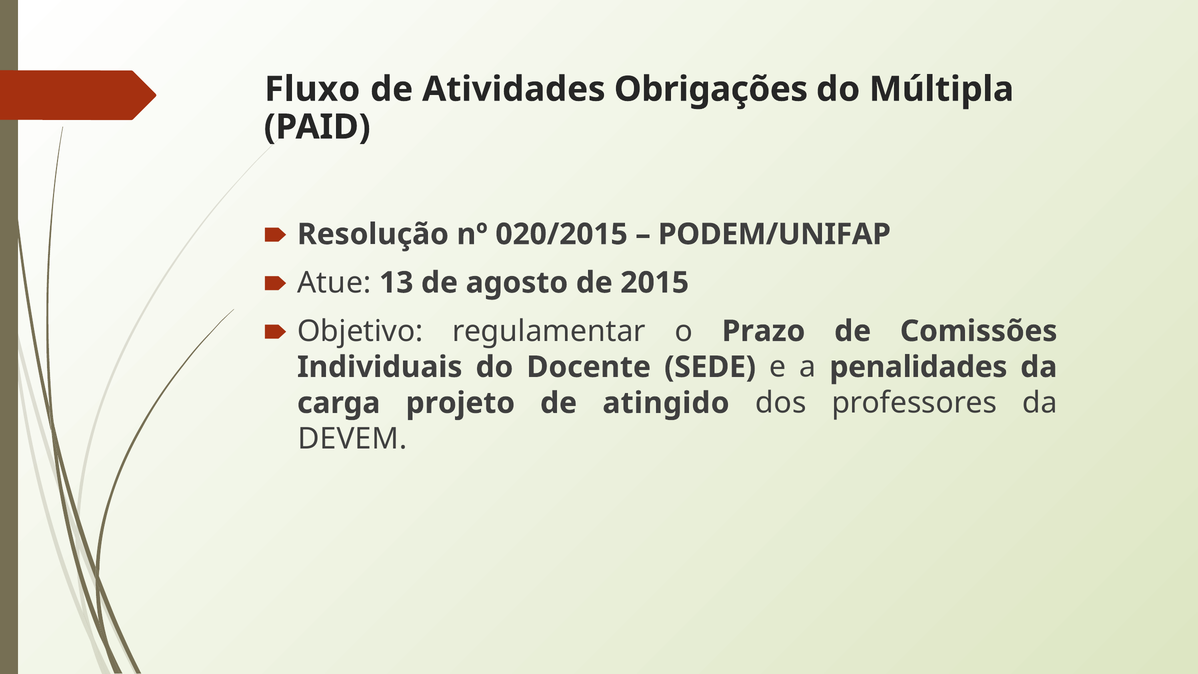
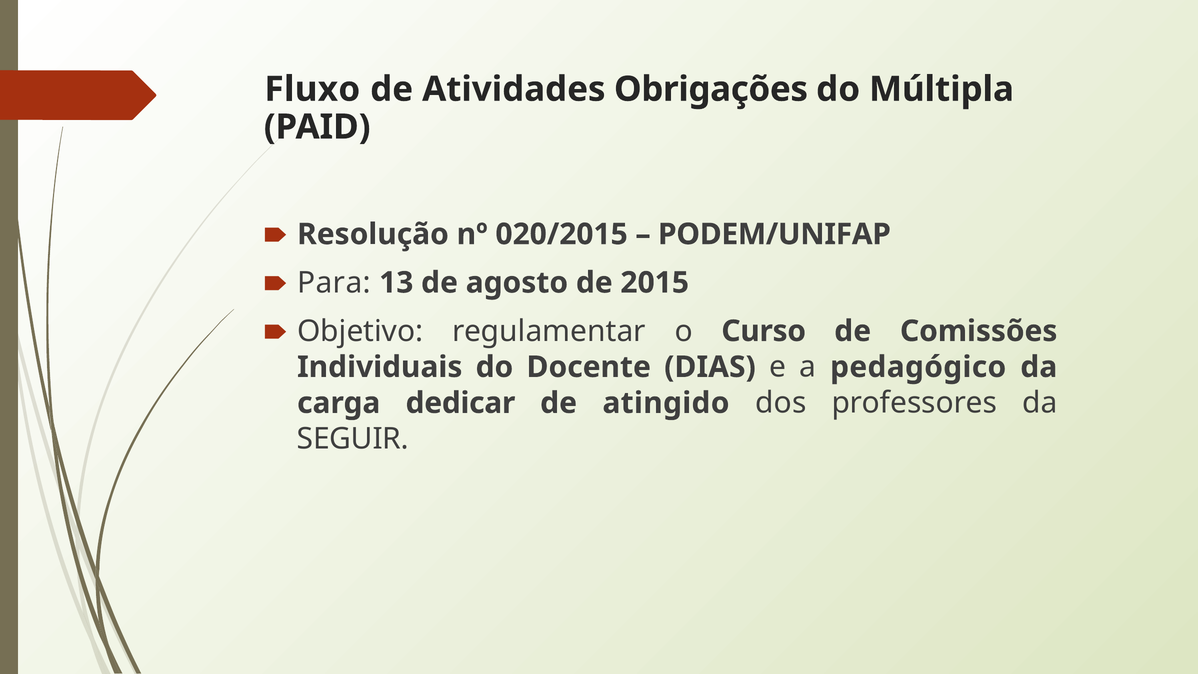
Atue: Atue -> Para
Prazo: Prazo -> Curso
SEDE: SEDE -> DIAS
penalidades: penalidades -> pedagógico
projeto: projeto -> dedicar
DEVEM: DEVEM -> SEGUIR
